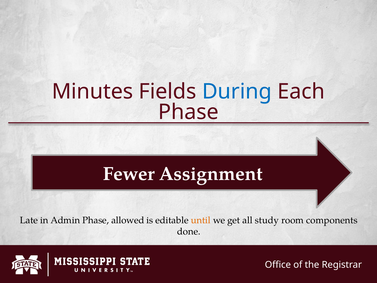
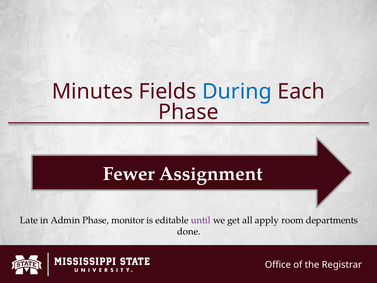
allowed: allowed -> monitor
until colour: orange -> purple
study: study -> apply
components: components -> departments
